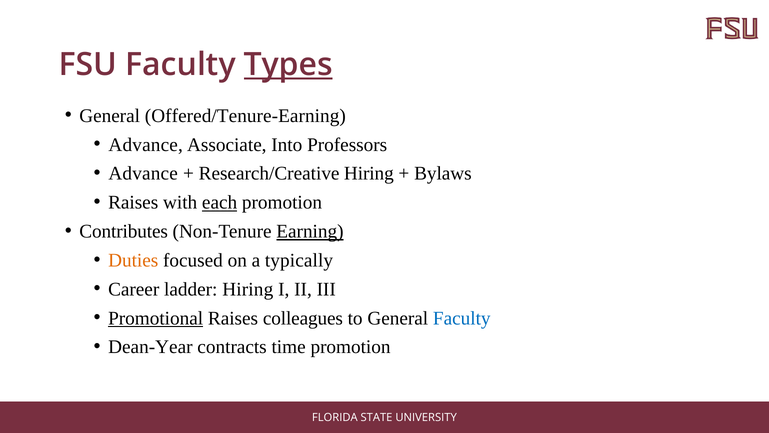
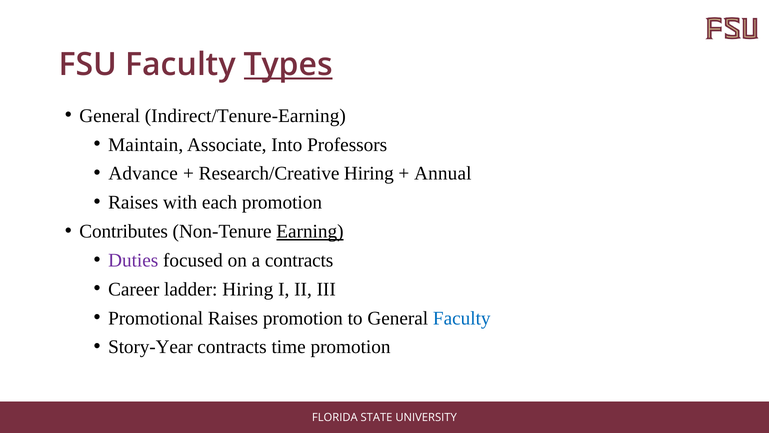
Offered/Tenure-Earning: Offered/Tenure-Earning -> Indirect/Tenure-Earning
Advance at (146, 145): Advance -> Maintain
Bylaws: Bylaws -> Annual
each underline: present -> none
Duties colour: orange -> purple
a typically: typically -> contracts
Promotional underline: present -> none
Raises colleagues: colleagues -> promotion
Dean-Year: Dean-Year -> Story-Year
